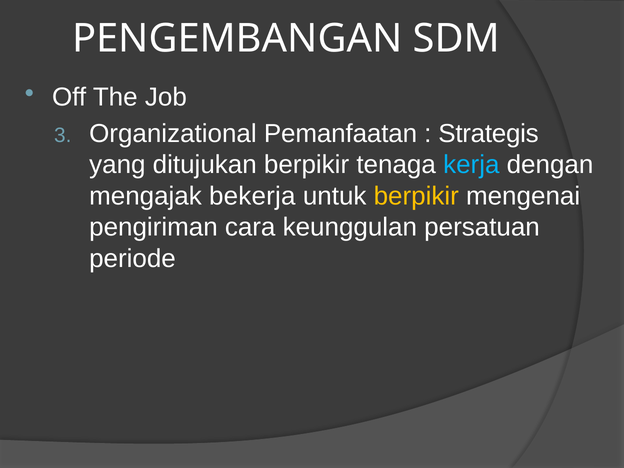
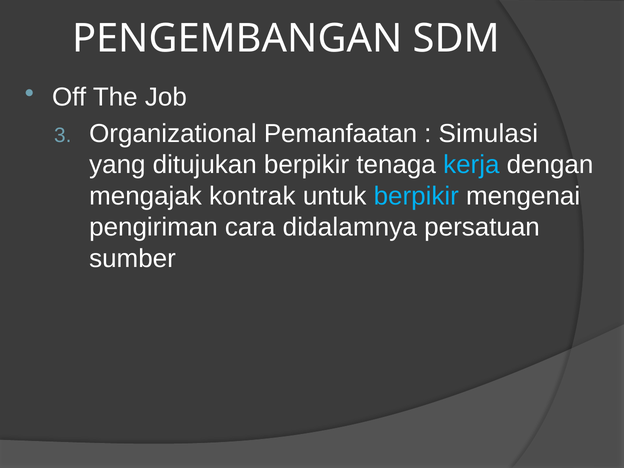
Strategis: Strategis -> Simulasi
bekerja: bekerja -> kontrak
berpikir at (416, 196) colour: yellow -> light blue
keunggulan: keunggulan -> didalamnya
periode: periode -> sumber
